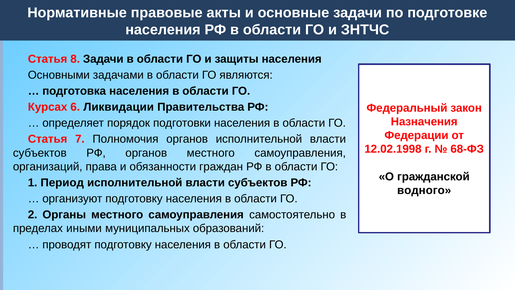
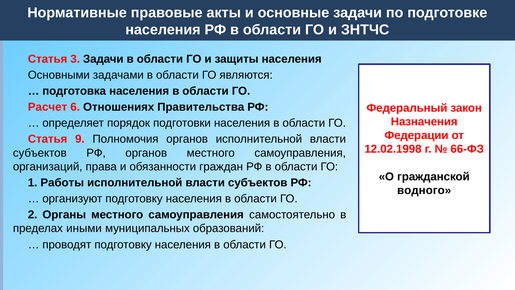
8: 8 -> 3
Курсах: Курсах -> Расчет
Ликвидации: Ликвидации -> Отношениях
7: 7 -> 9
68-ФЗ: 68-ФЗ -> 66-ФЗ
Период: Период -> Работы
